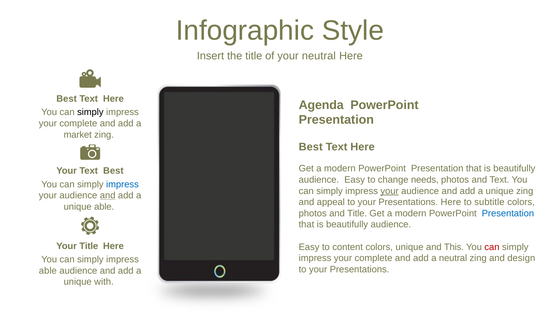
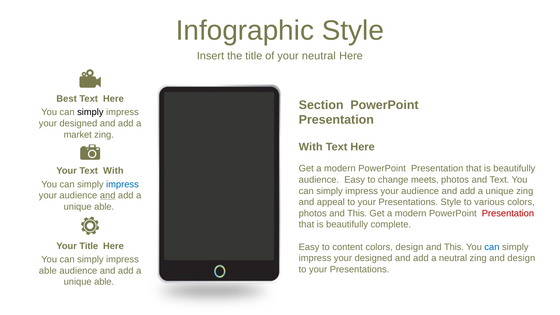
Agenda: Agenda -> Section
complete at (78, 123): complete -> designed
Best at (311, 147): Best -> With
Text Best: Best -> With
needs: needs -> meets
your at (390, 191) underline: present -> none
Presentations Here: Here -> Style
subtitle: subtitle -> various
photos and Title: Title -> This
Presentation at (508, 213) colour: blue -> red
audience at (391, 225): audience -> complete
colors unique: unique -> design
can at (492, 247) colour: red -> blue
complete at (374, 258): complete -> designed
with at (104, 282): with -> able
